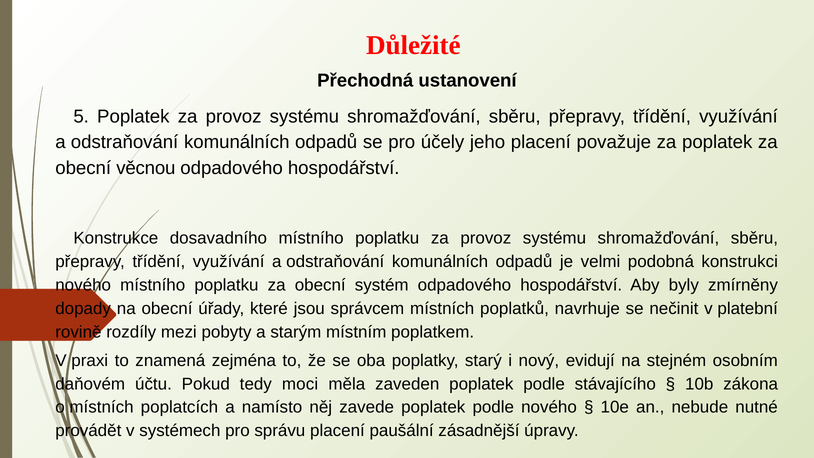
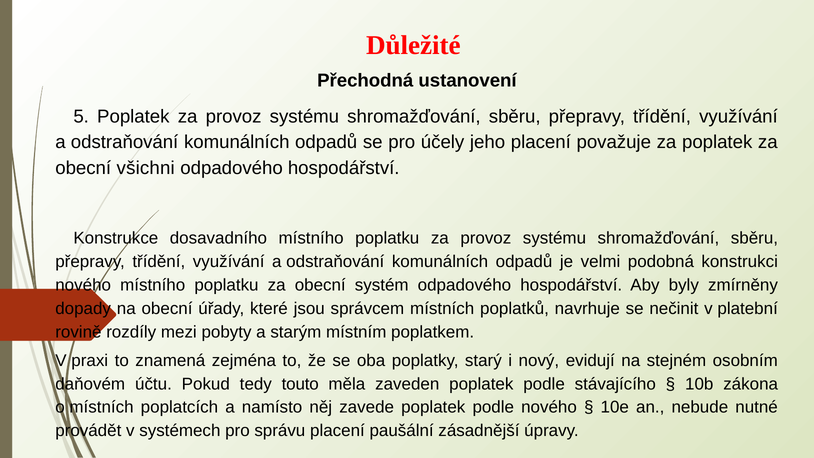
věcnou: věcnou -> všichni
moci: moci -> touto
